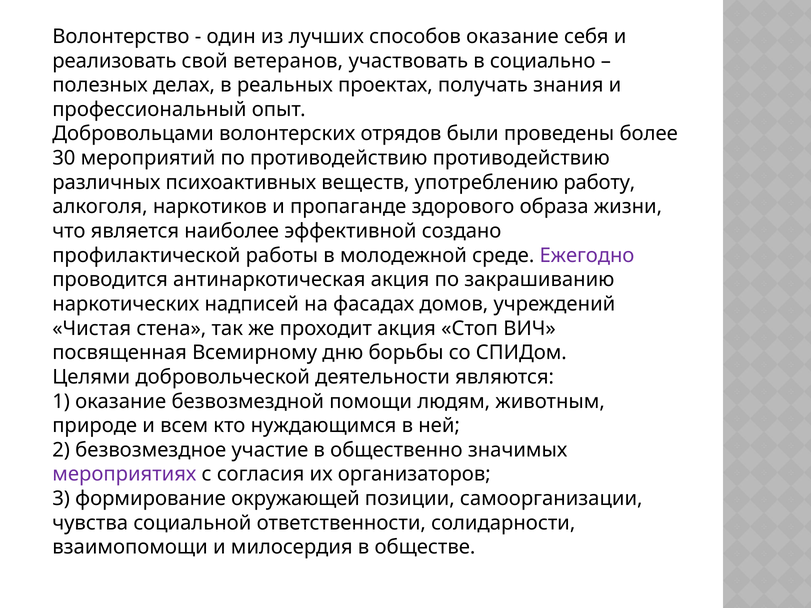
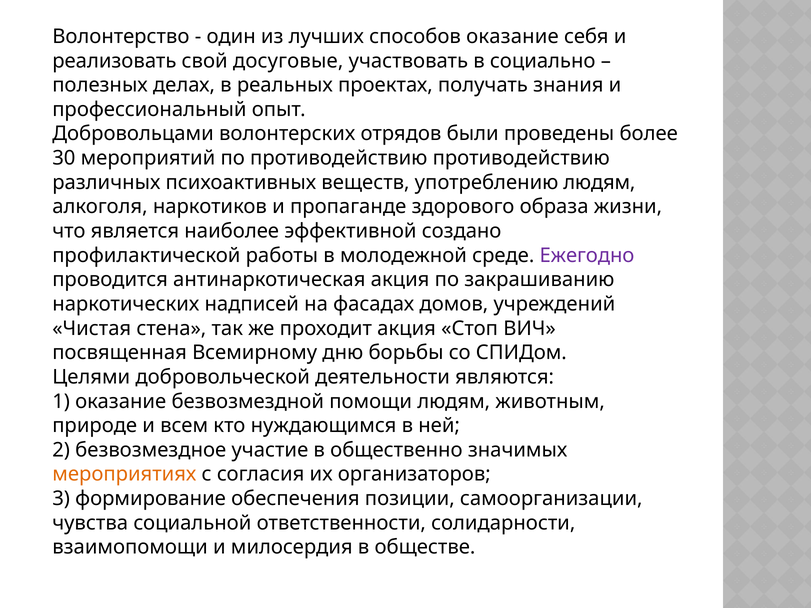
ветеранов: ветеранов -> досуговые
употреблению работу: работу -> людям
мероприятиях colour: purple -> orange
окружающей: окружающей -> обеспечения
